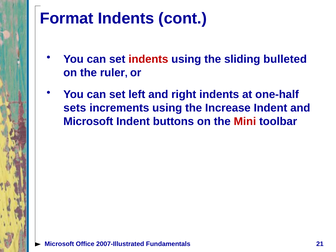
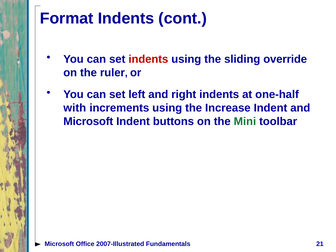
bulleted: bulleted -> override
sets: sets -> with
Mini colour: red -> green
